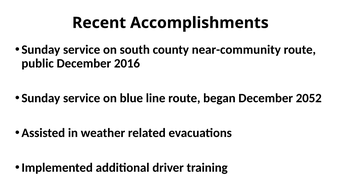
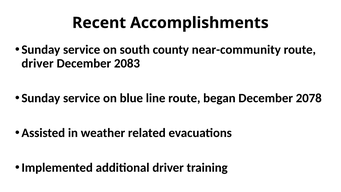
public at (38, 63): public -> driver
2016: 2016 -> 2083
2052: 2052 -> 2078
